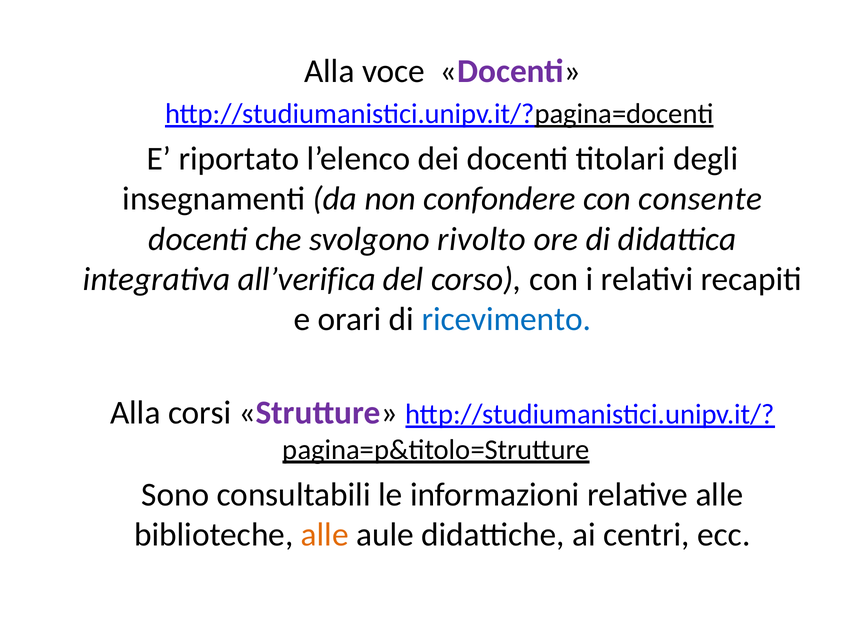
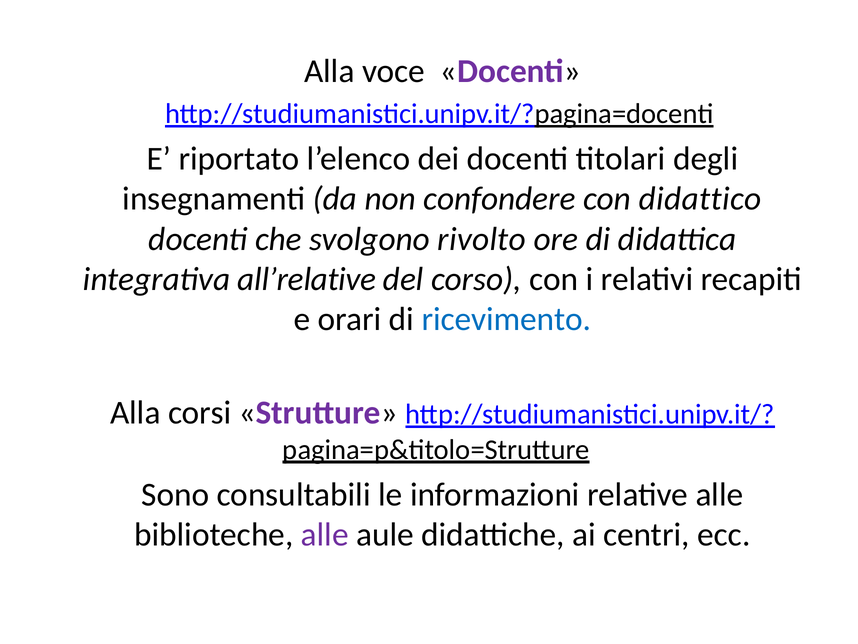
consente: consente -> didattico
all’verifica: all’verifica -> all’relative
alle at (325, 534) colour: orange -> purple
